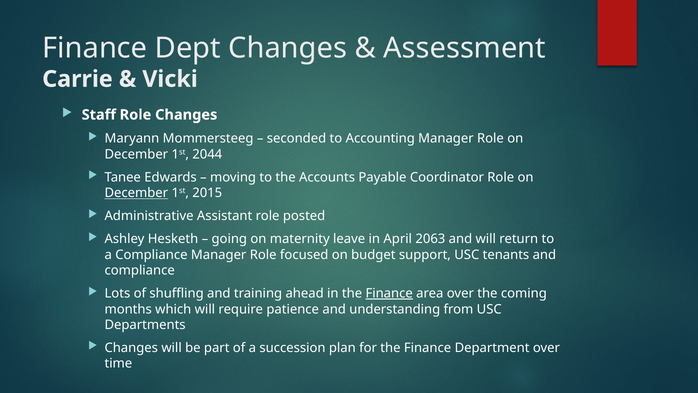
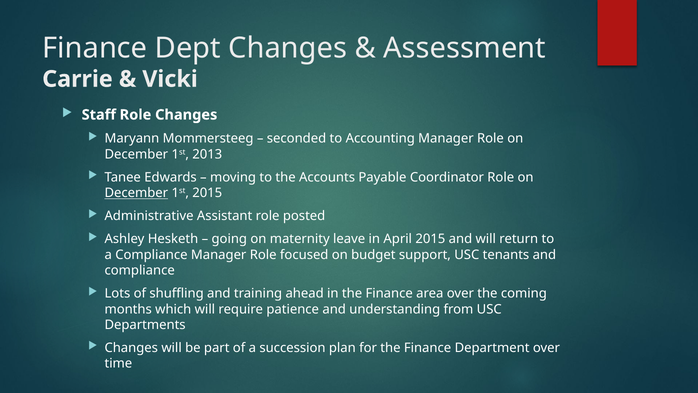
2044: 2044 -> 2013
April 2063: 2063 -> 2015
Finance at (389, 293) underline: present -> none
